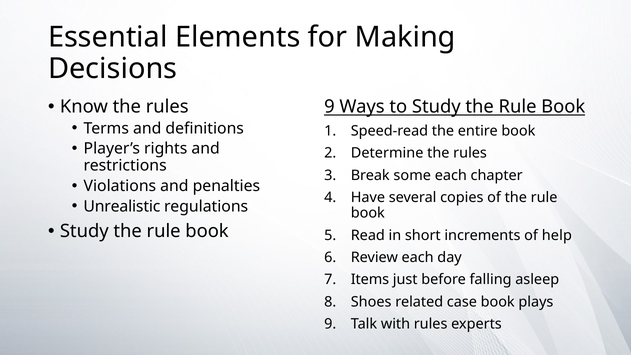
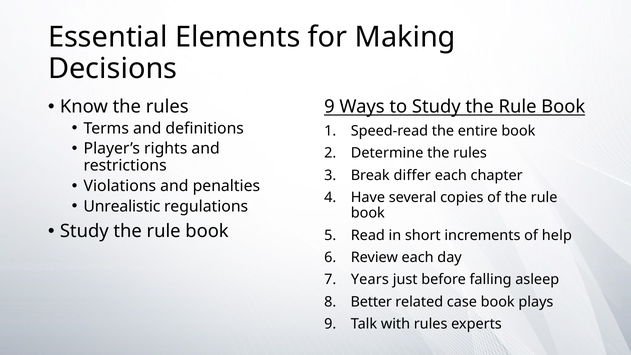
some: some -> differ
Items: Items -> Years
Shoes: Shoes -> Better
